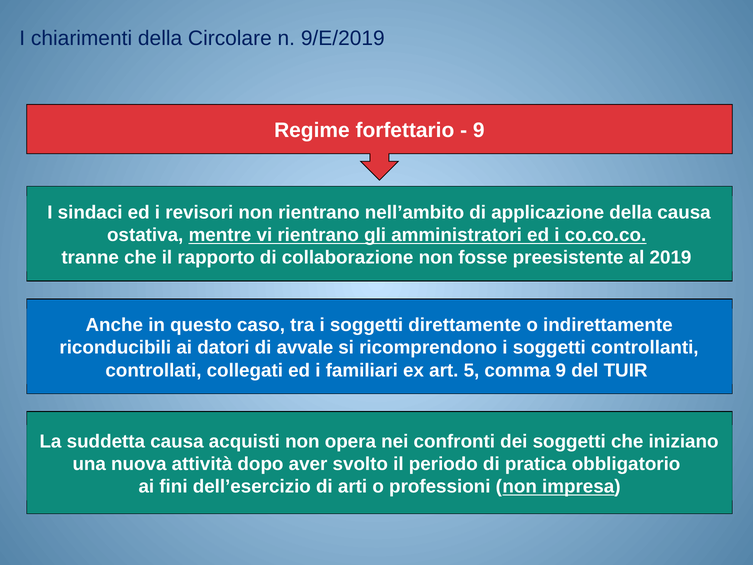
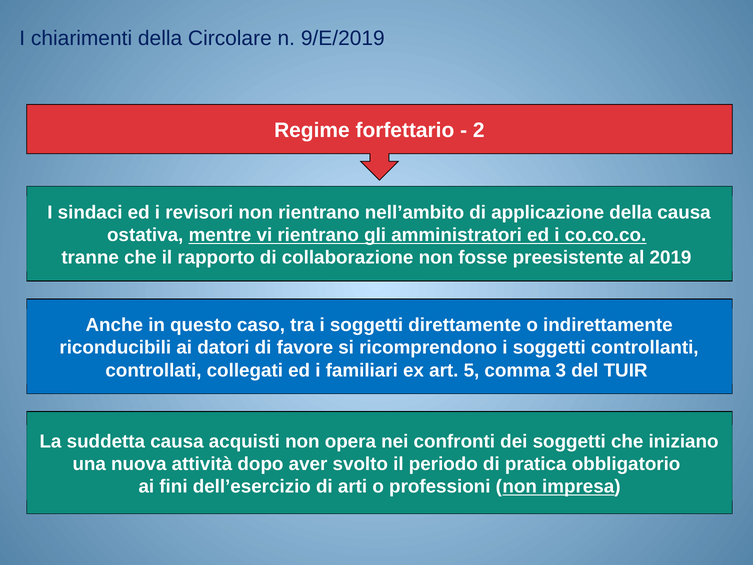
9 at (479, 130): 9 -> 2
avvale: avvale -> favore
comma 9: 9 -> 3
